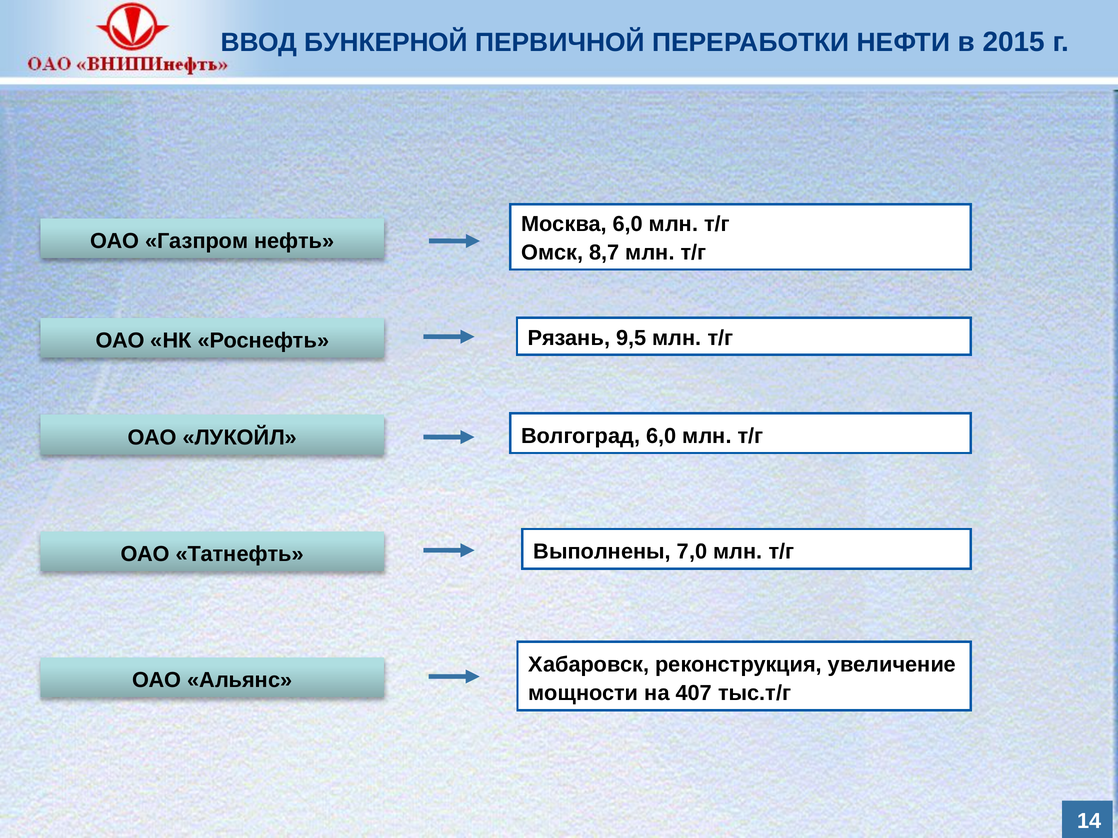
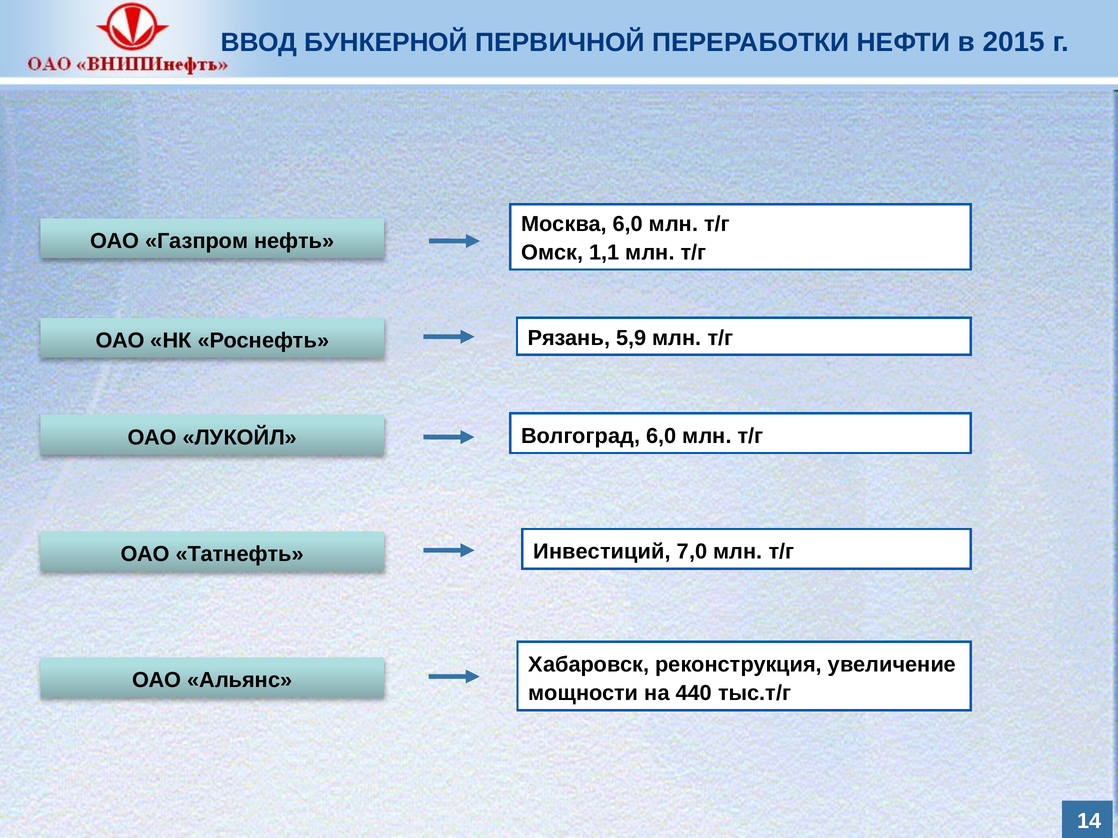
8,7: 8,7 -> 1,1
9,5: 9,5 -> 5,9
Выполнены: Выполнены -> Инвестиций
407: 407 -> 440
